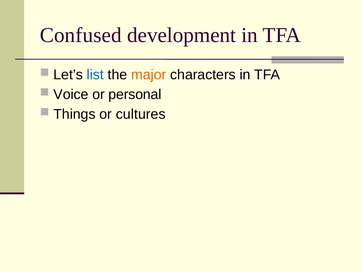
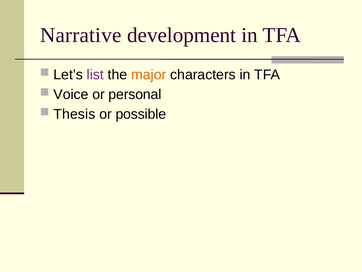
Confused: Confused -> Narrative
list colour: blue -> purple
Things: Things -> Thesis
cultures: cultures -> possible
